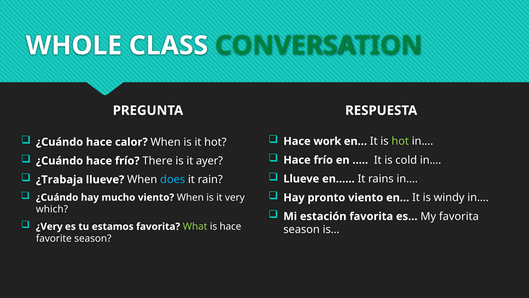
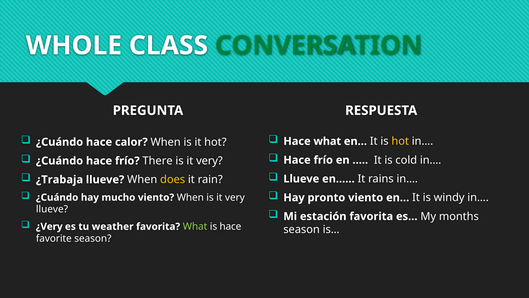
Hace work: work -> what
hot at (400, 141) colour: light green -> yellow
ayer at (209, 161): ayer -> very
does colour: light blue -> yellow
which at (52, 209): which -> llueve
My favorita: favorita -> months
estamos: estamos -> weather
